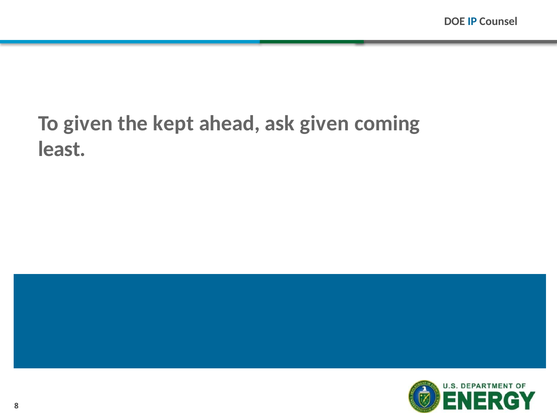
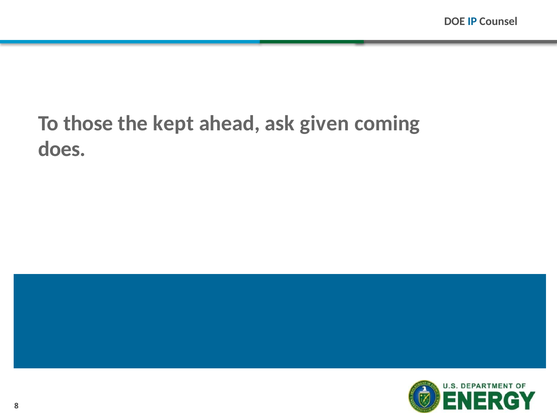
To given: given -> those
least: least -> does
